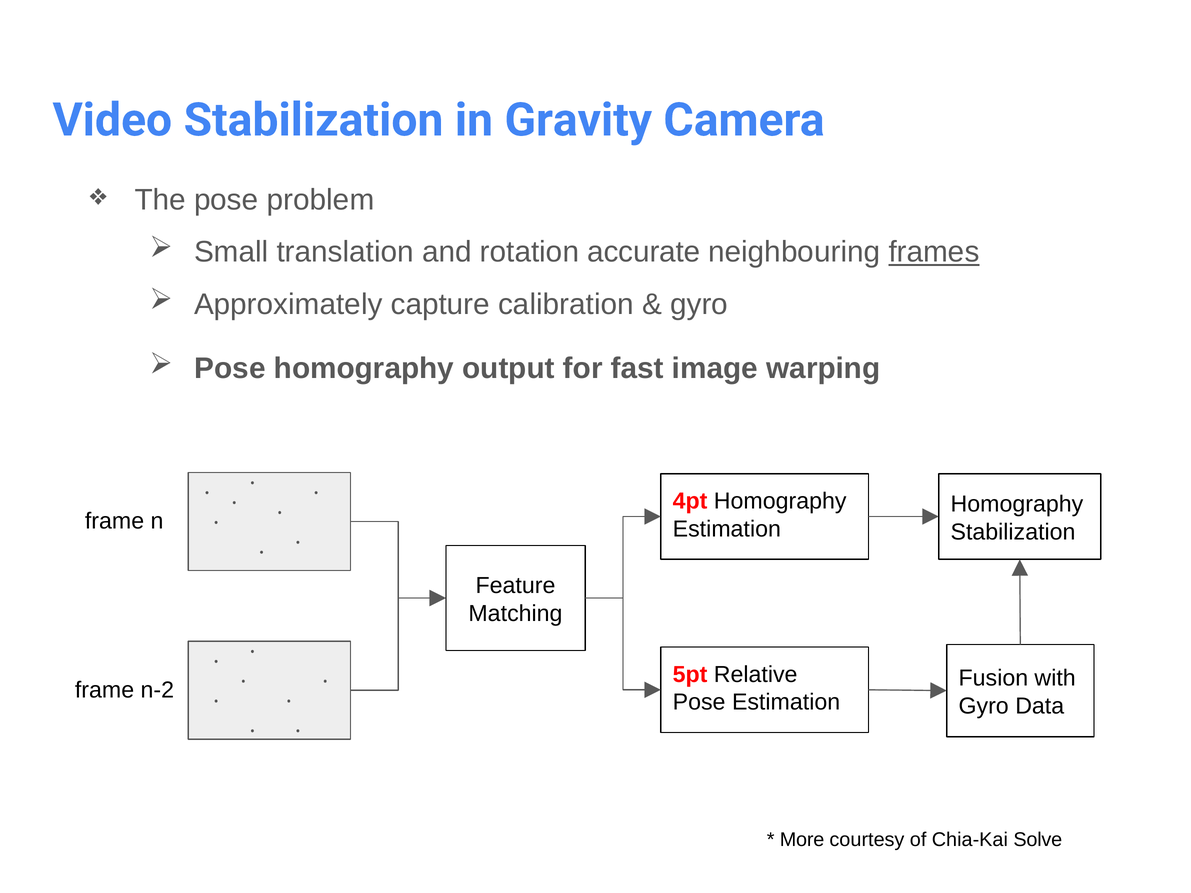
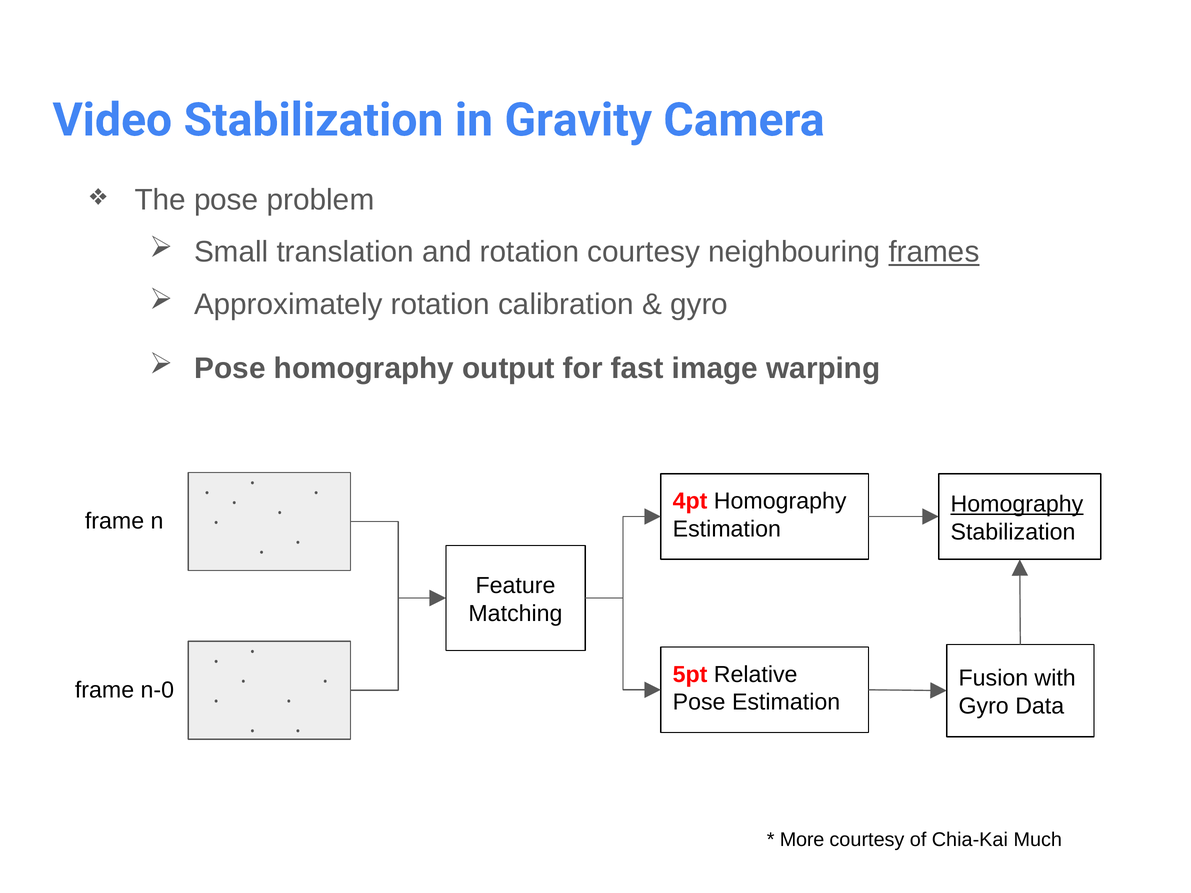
rotation accurate: accurate -> courtesy
Approximately capture: capture -> rotation
Homography at (1017, 504) underline: none -> present
n-2: n-2 -> n-0
Solve: Solve -> Much
